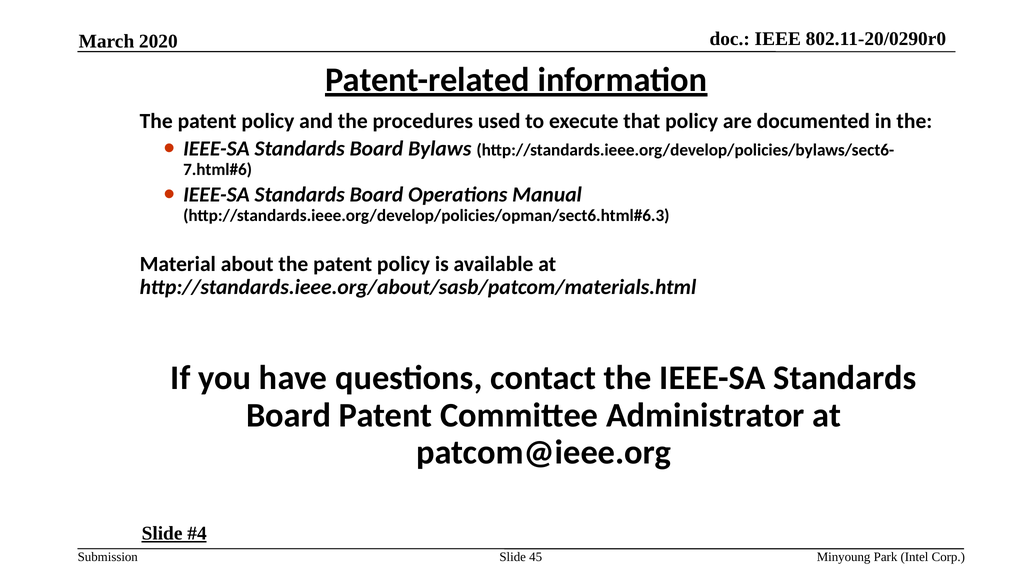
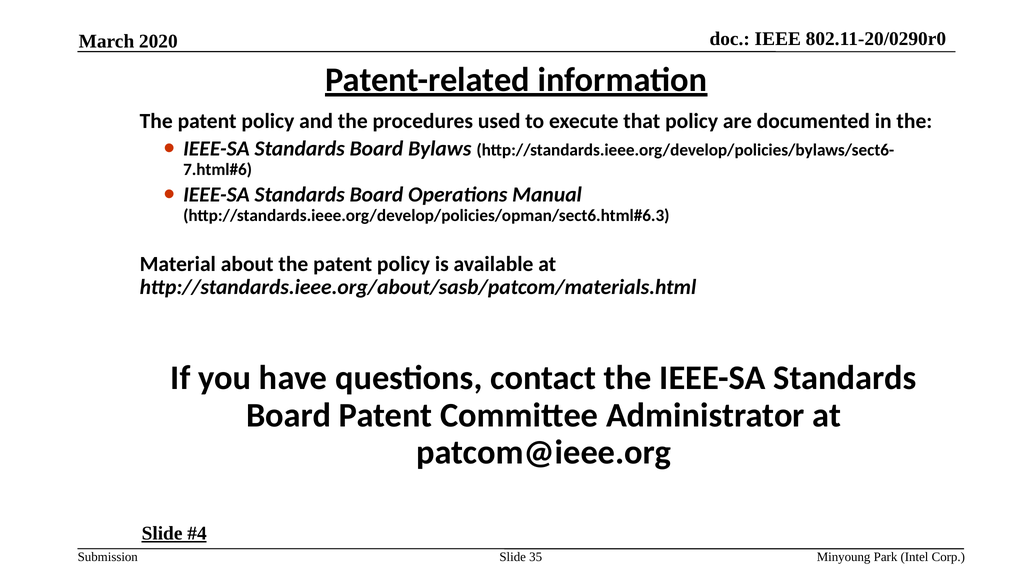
45: 45 -> 35
